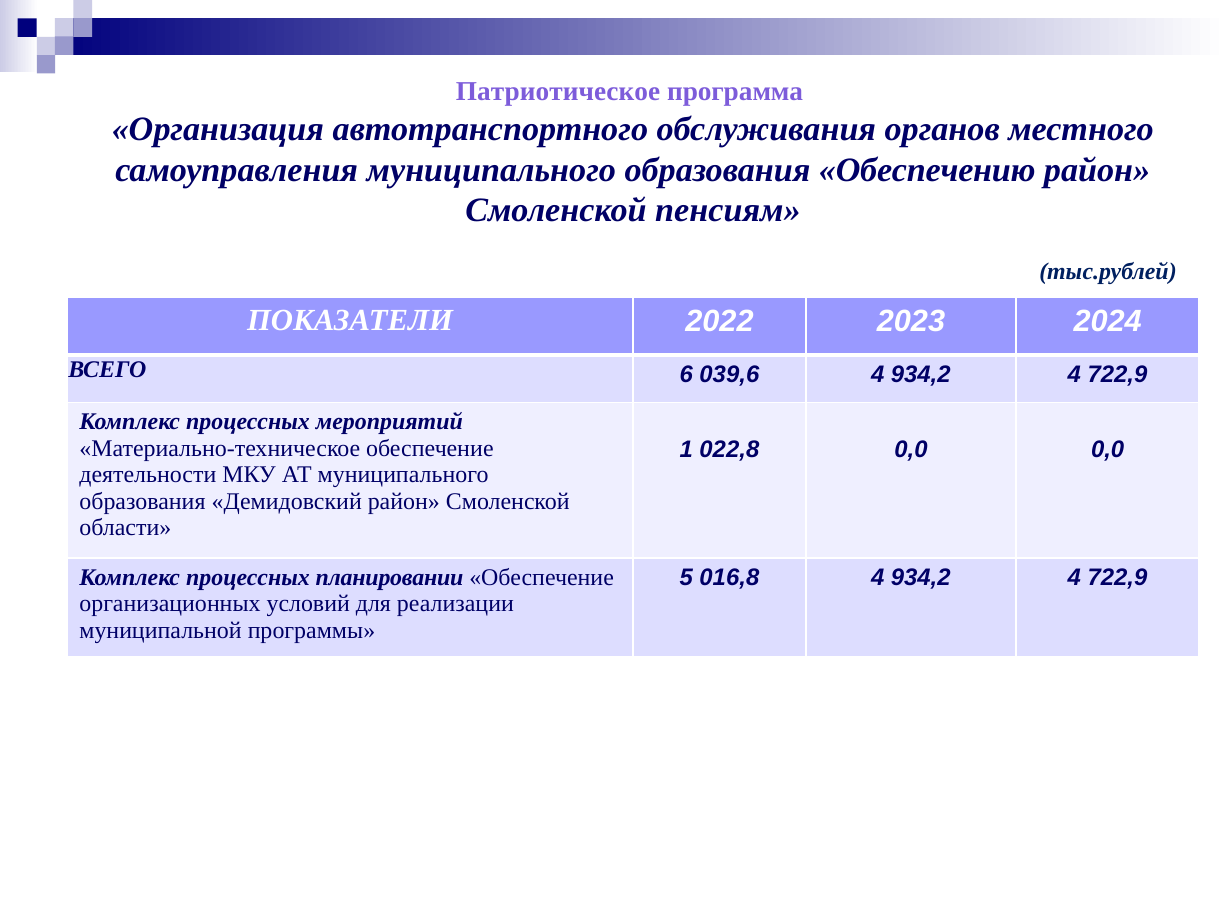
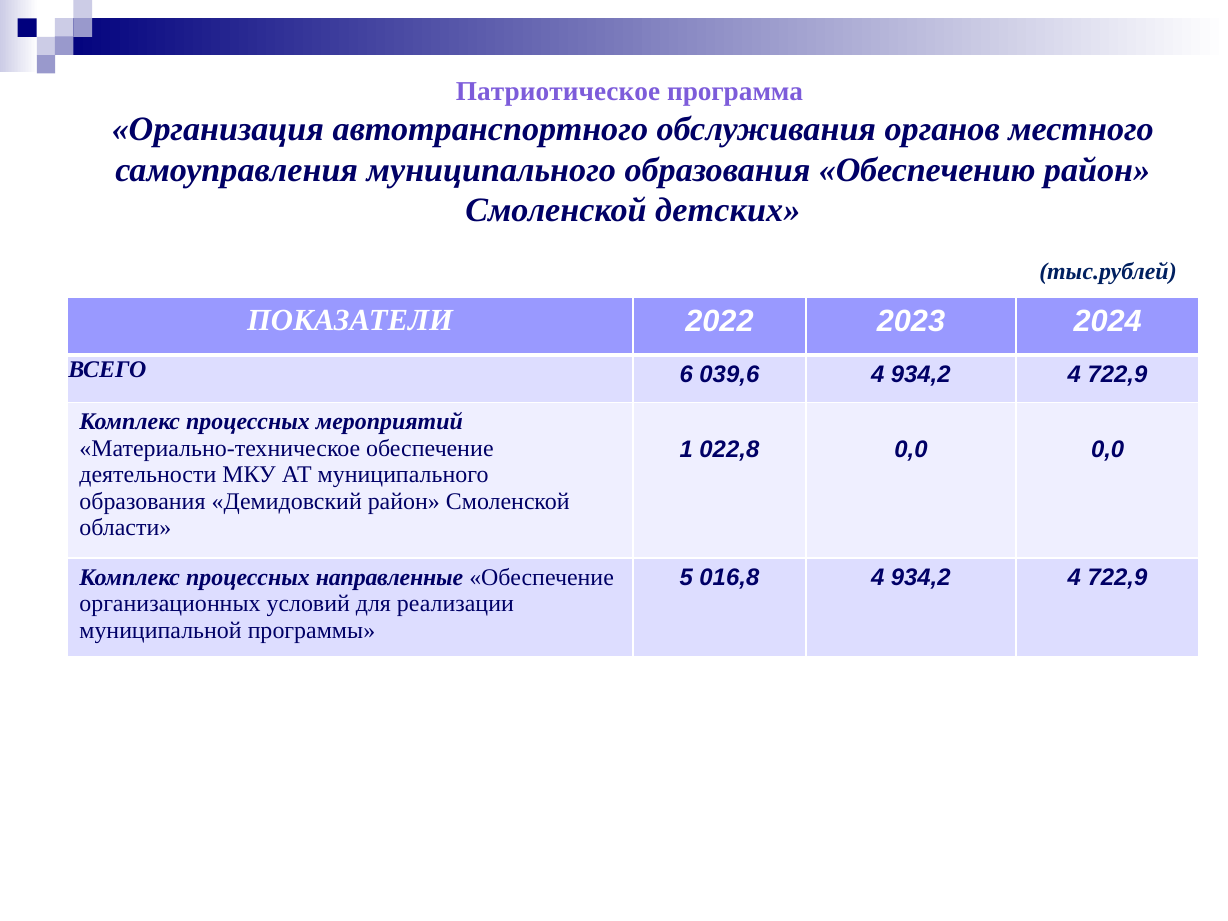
пенсиям: пенсиям -> детских
планировании: планировании -> направленные
